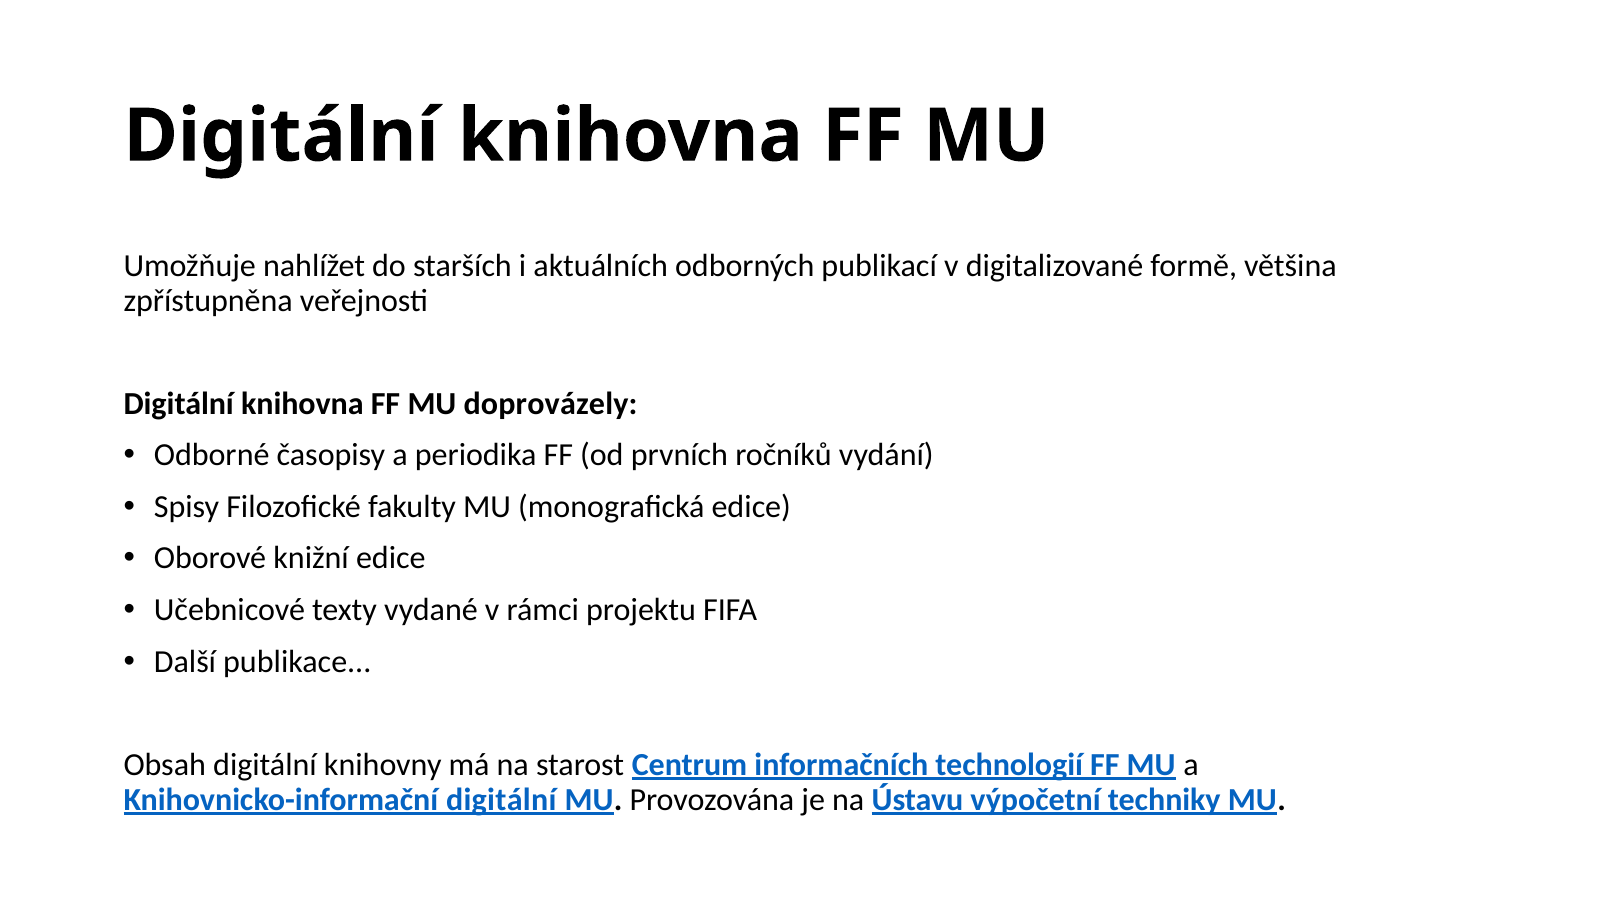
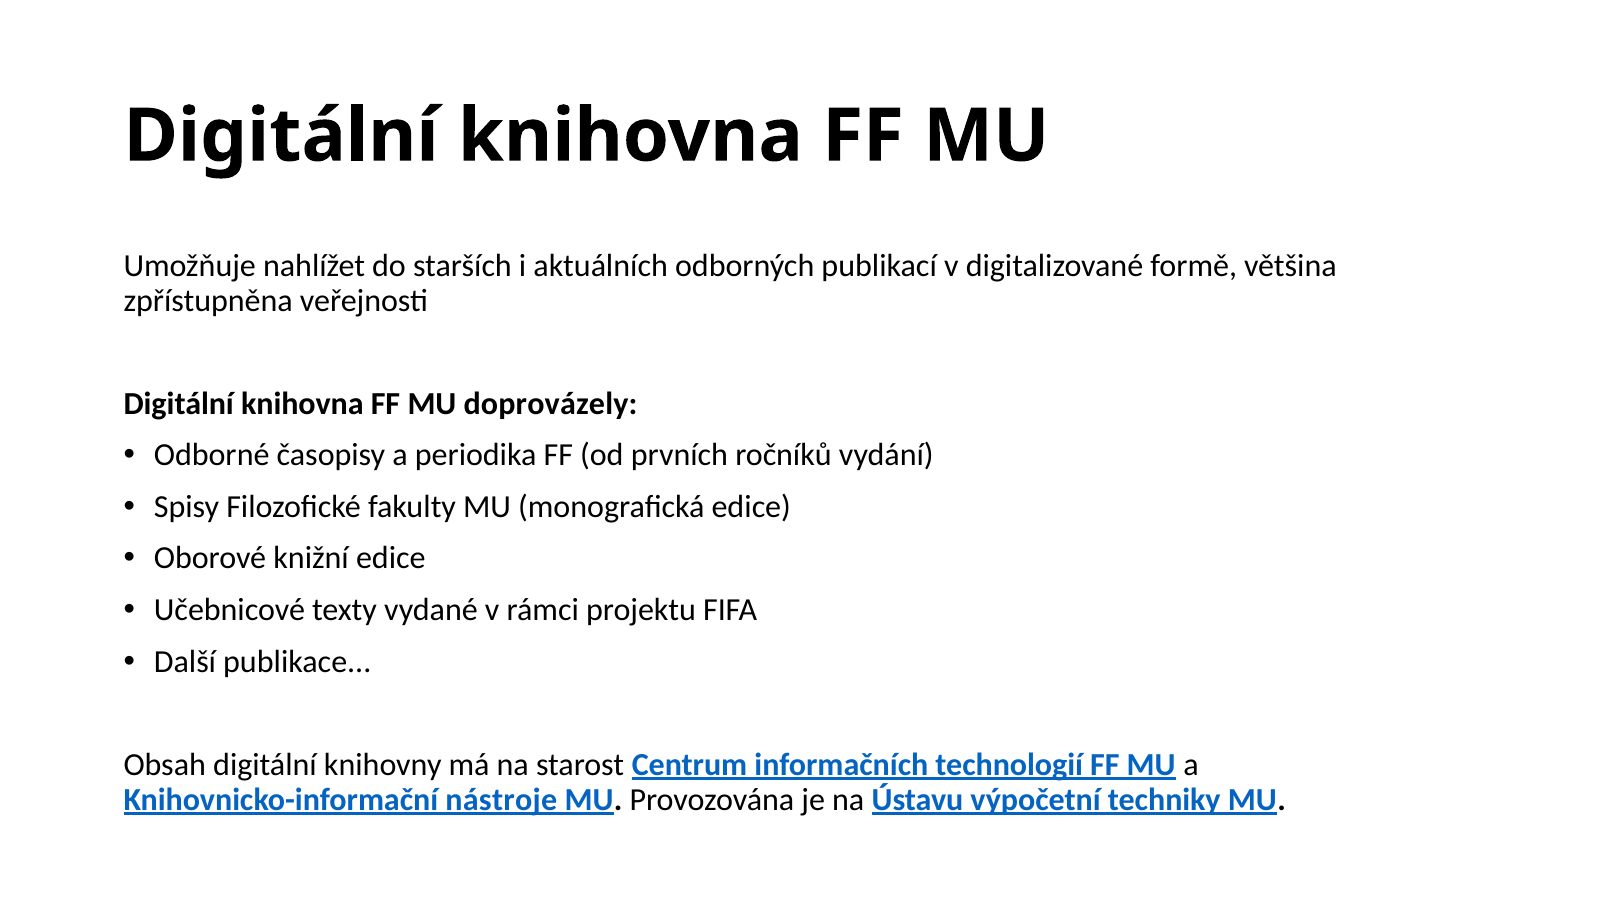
Knihovnicko-informační digitální: digitální -> nástroje
